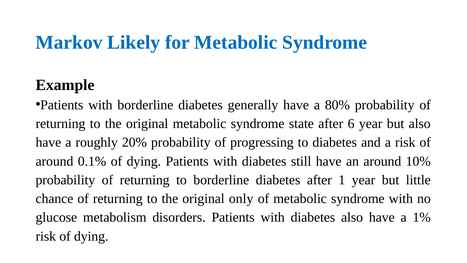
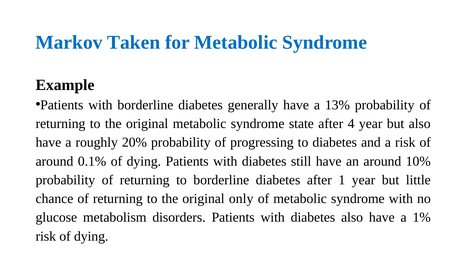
Likely: Likely -> Taken
80%: 80% -> 13%
6: 6 -> 4
